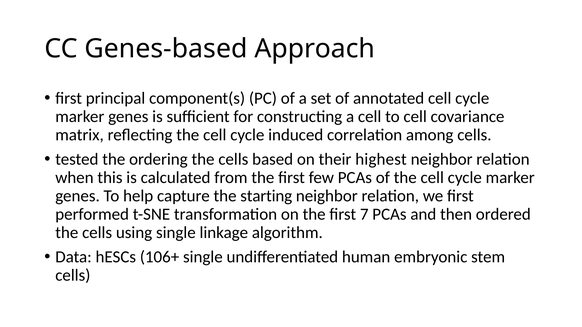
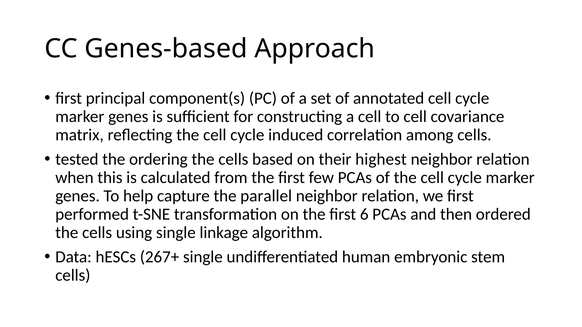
starting: starting -> parallel
7: 7 -> 6
106+: 106+ -> 267+
